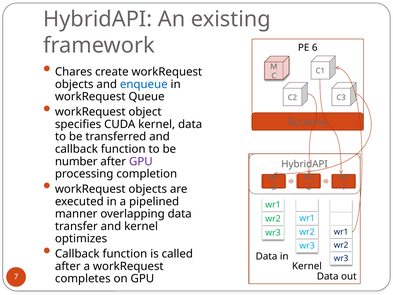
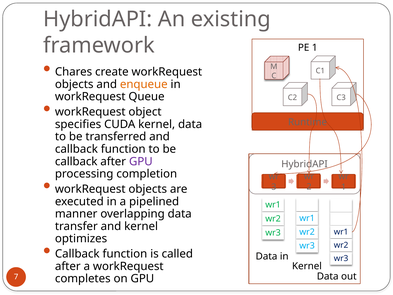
PE 6: 6 -> 1
enqueue colour: blue -> orange
number at (76, 161): number -> callback
